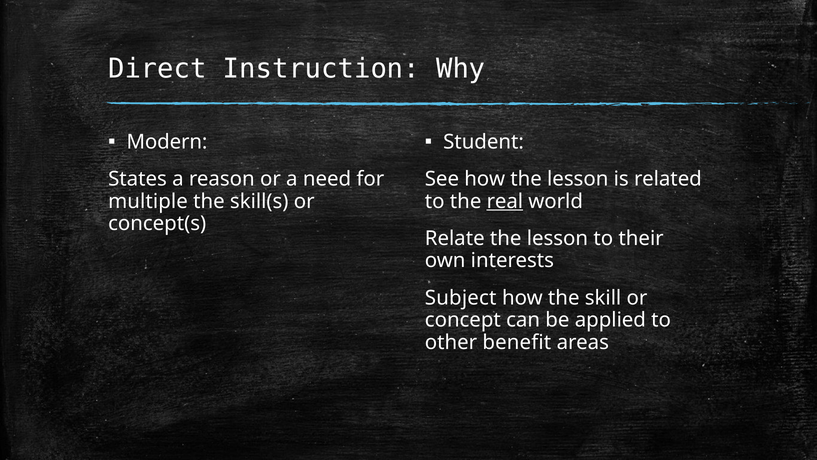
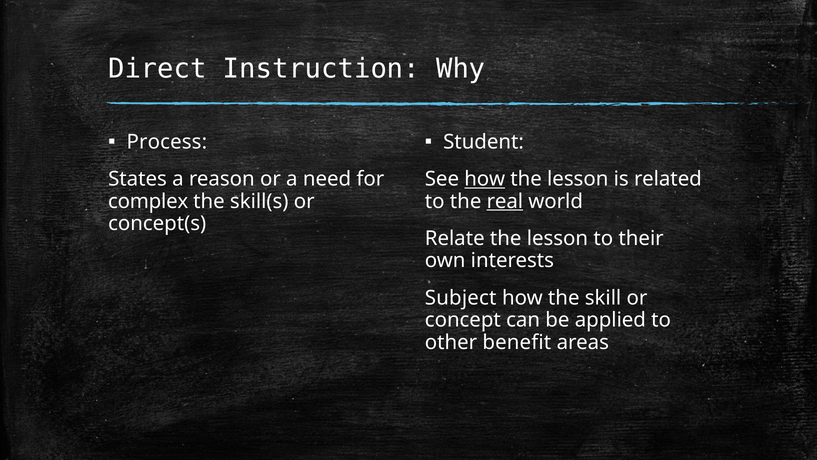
Modern: Modern -> Process
how at (485, 179) underline: none -> present
multiple: multiple -> complex
